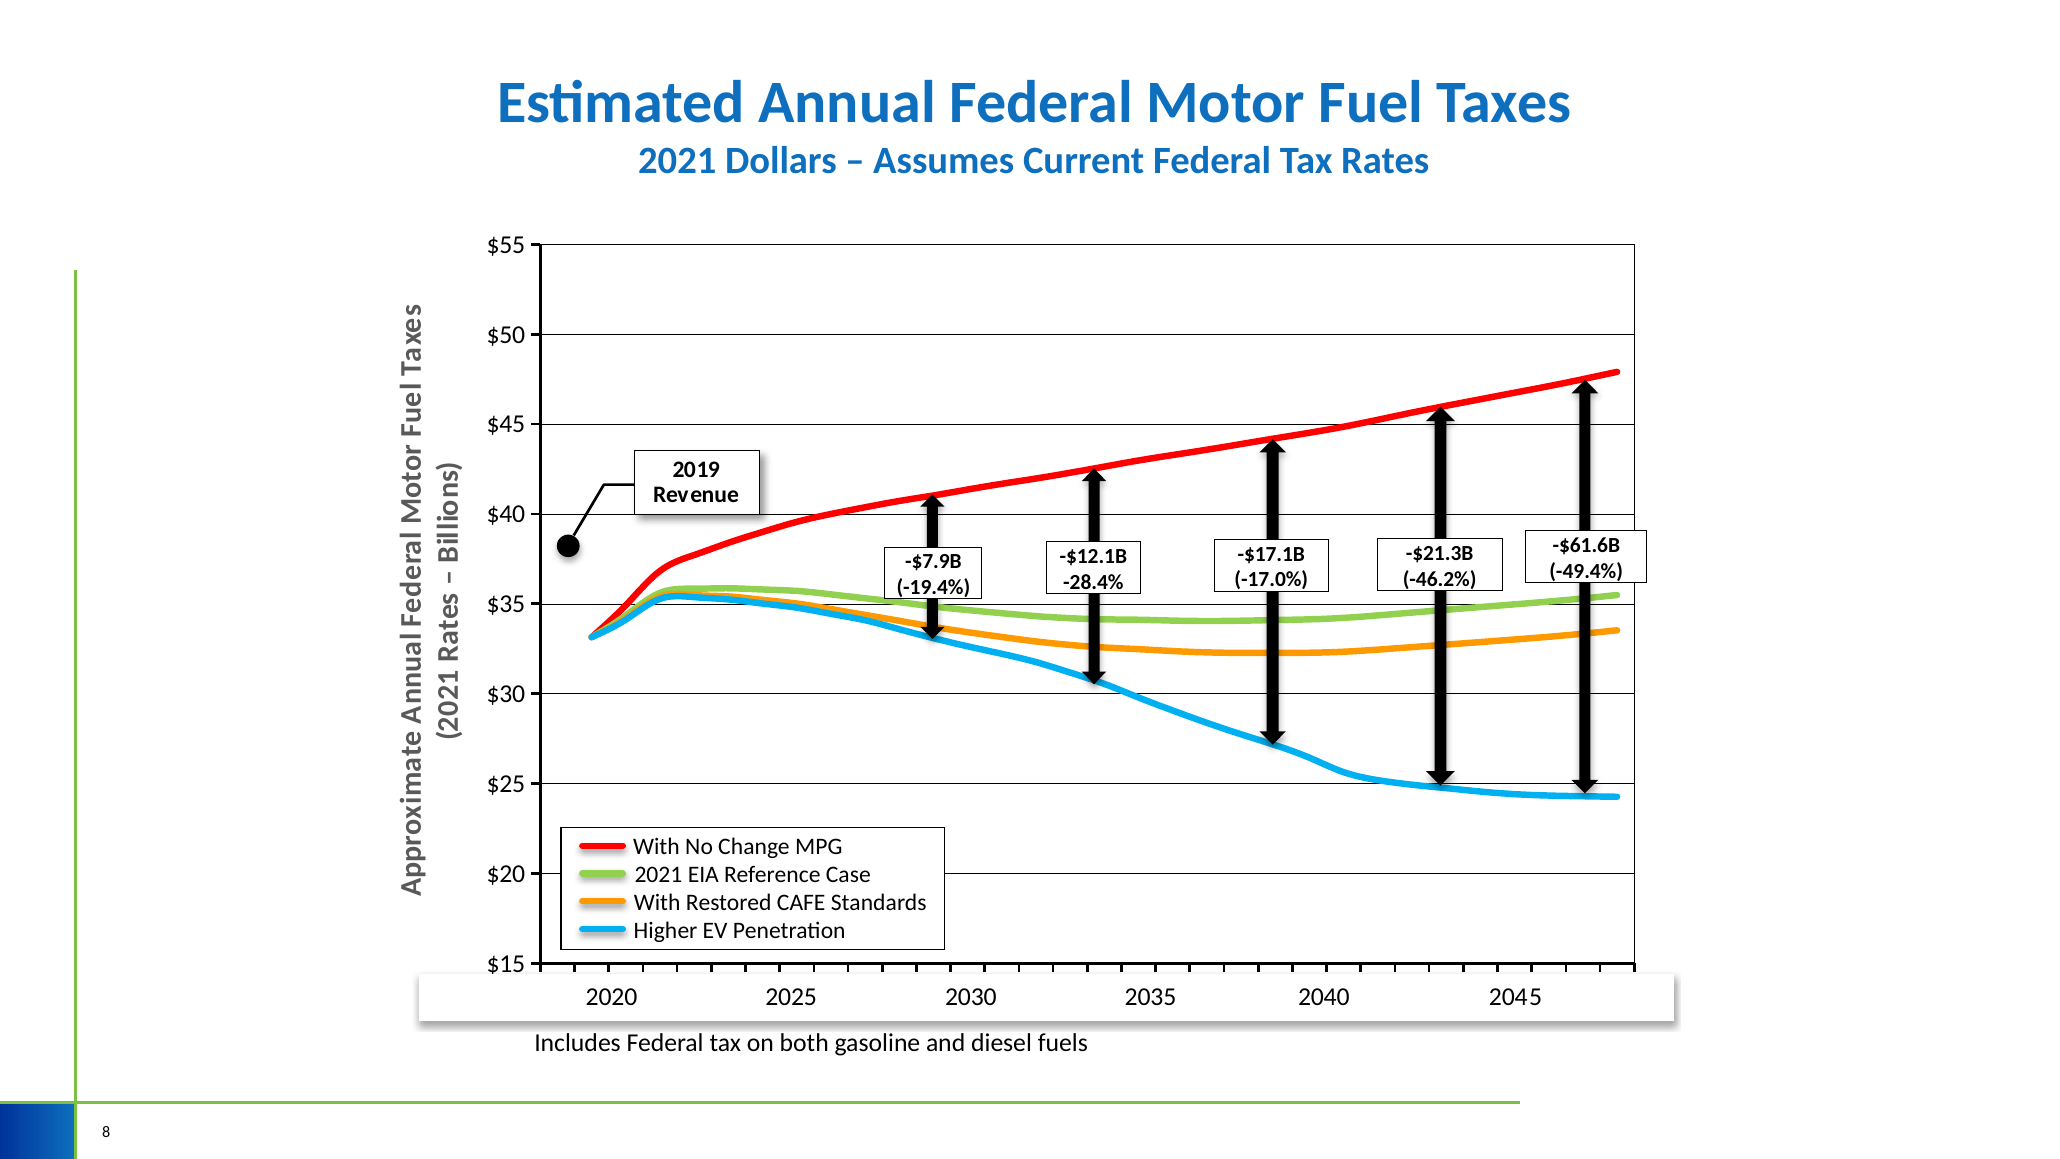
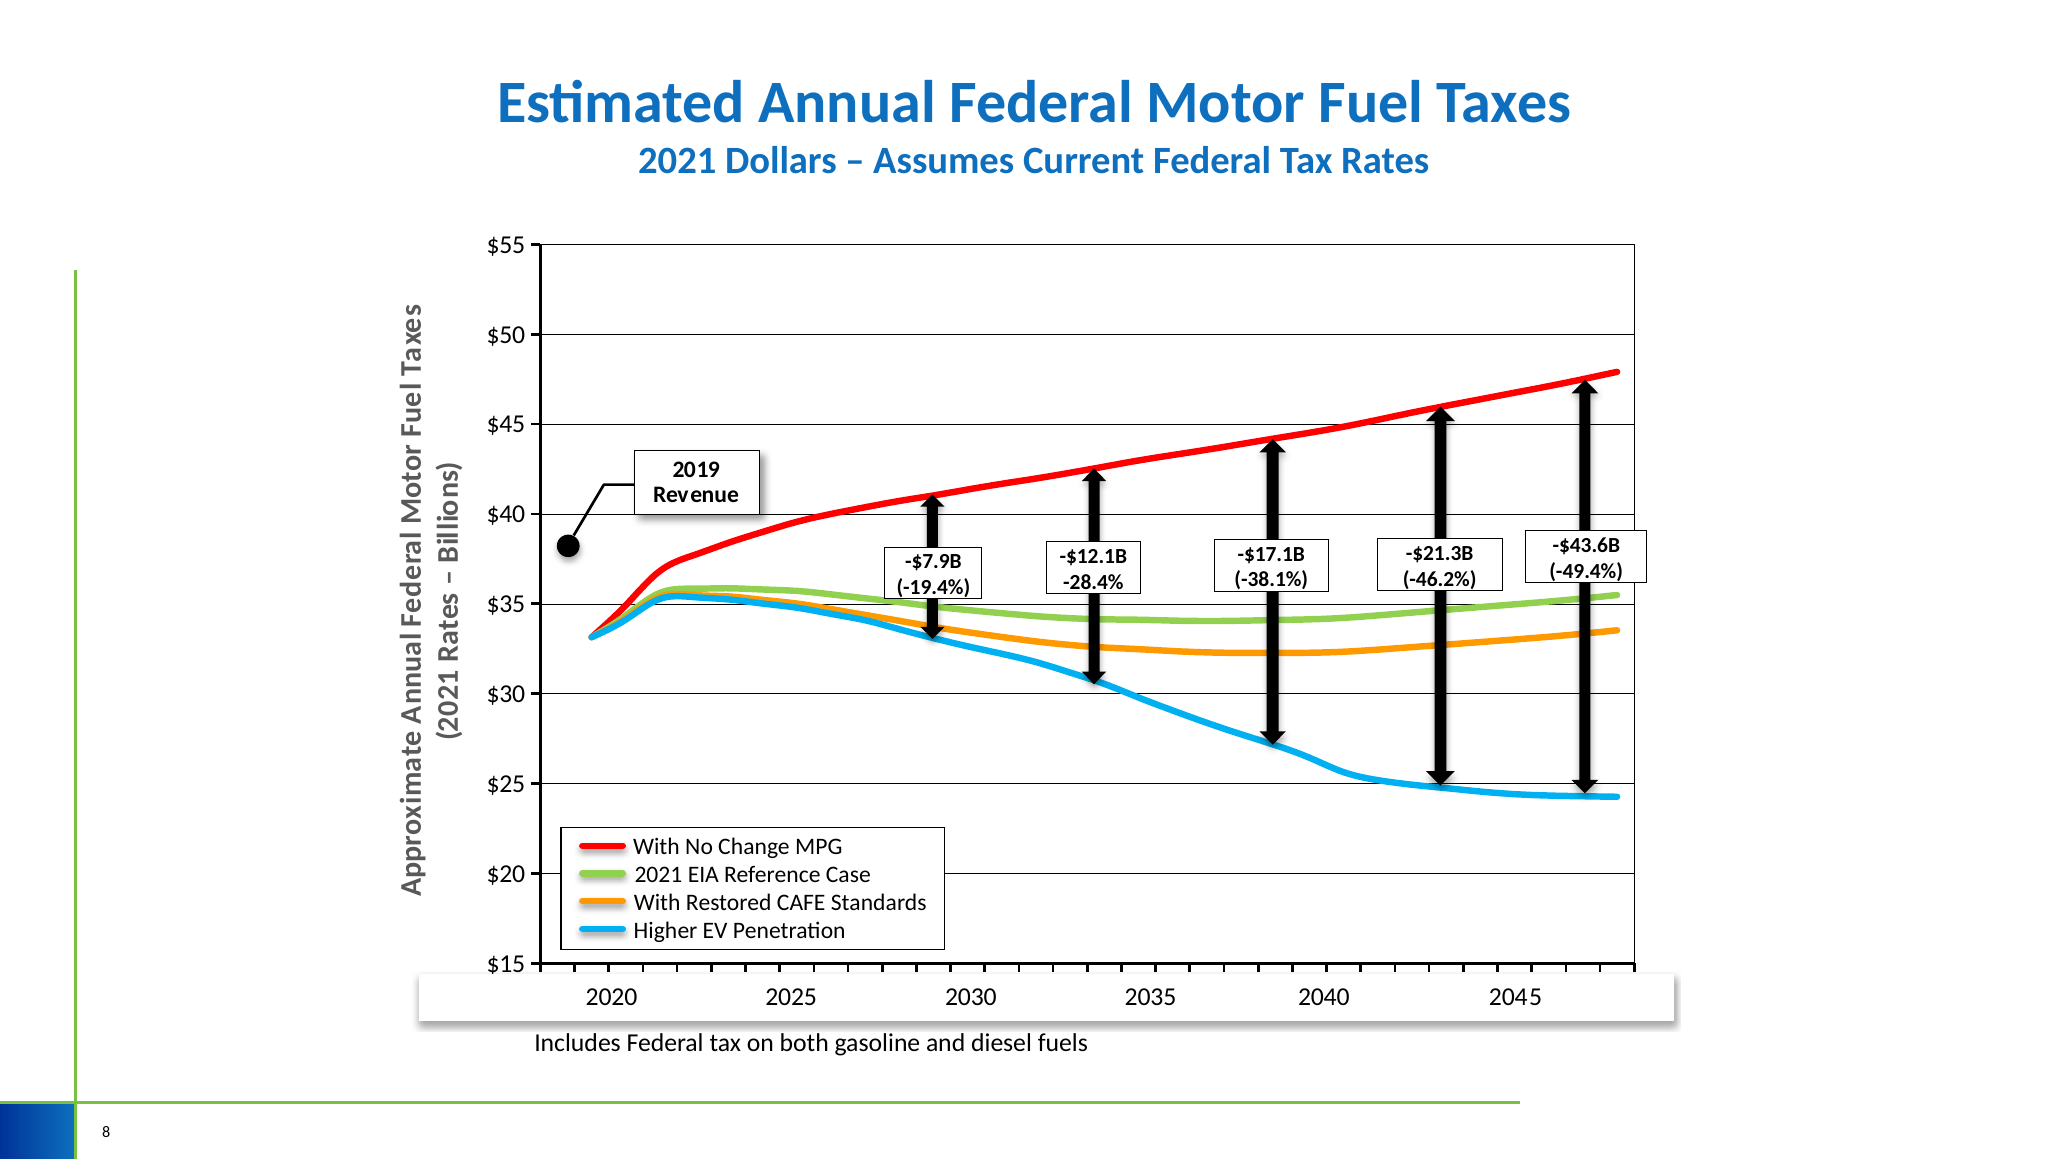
-$61.6B: -$61.6B -> -$43.6B
-17.0%: -17.0% -> -38.1%
